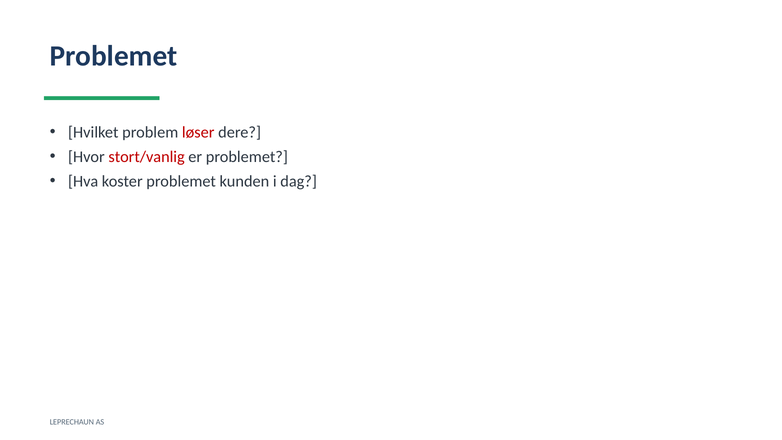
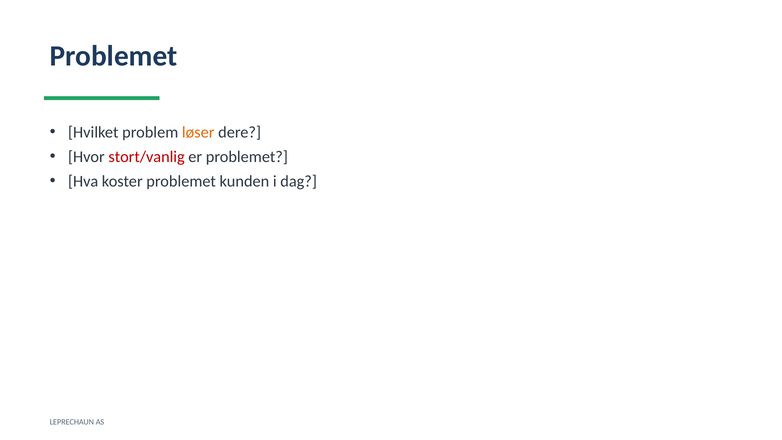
løser colour: red -> orange
